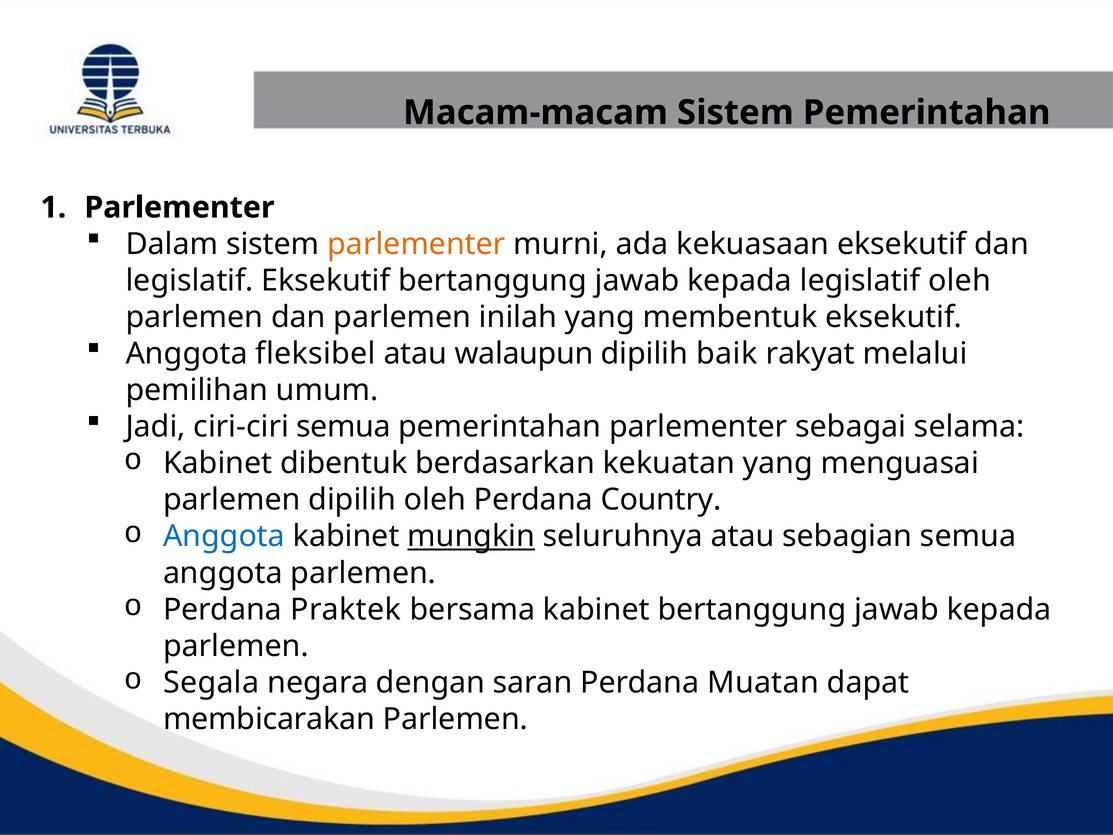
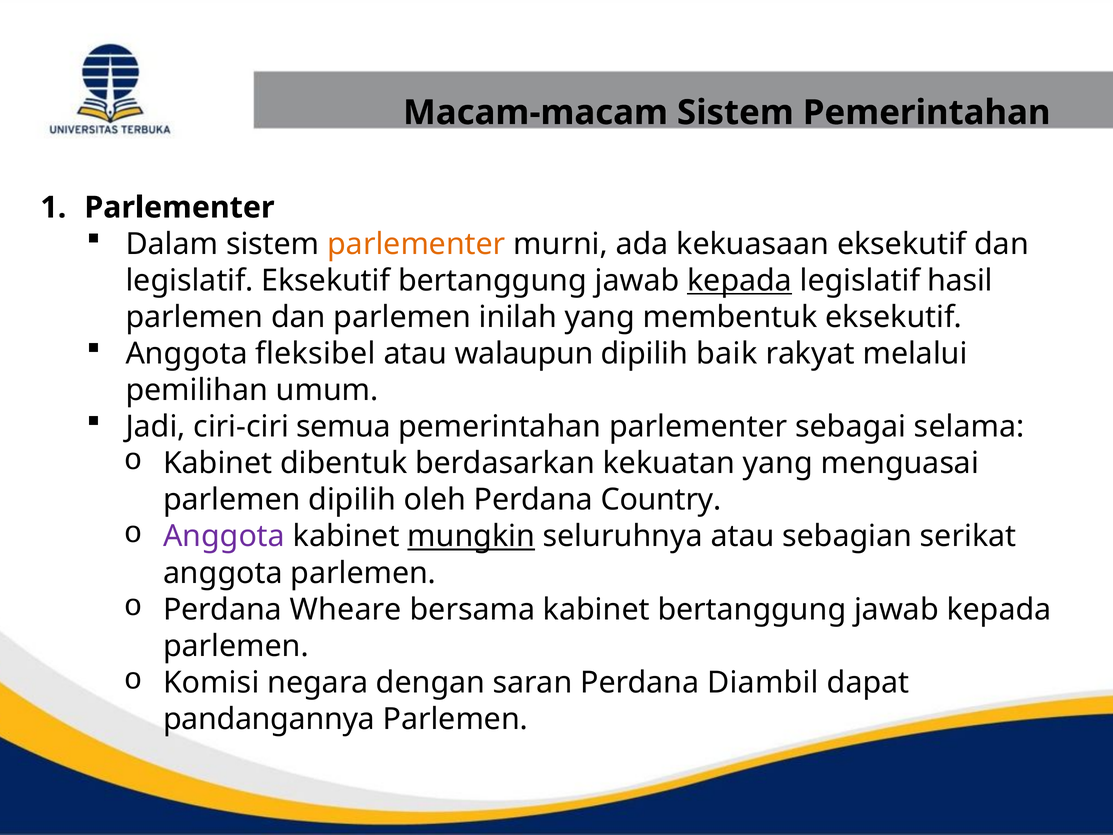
kepada at (740, 280) underline: none -> present
legislatif oleh: oleh -> hasil
Anggota at (224, 536) colour: blue -> purple
sebagian semua: semua -> serikat
Praktek: Praktek -> Wheare
Segala: Segala -> Komisi
Muatan: Muatan -> Diambil
membicarakan: membicarakan -> pandangannya
